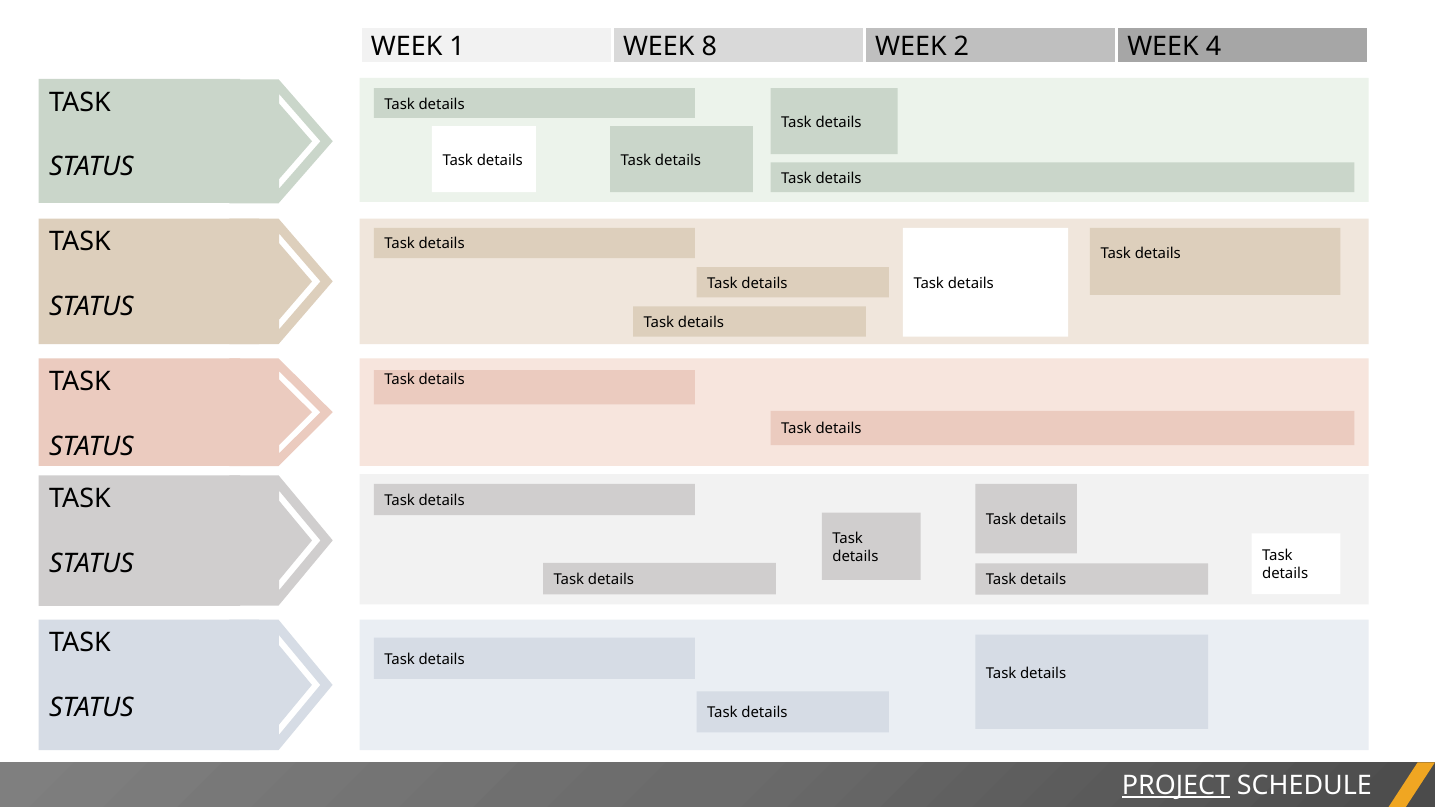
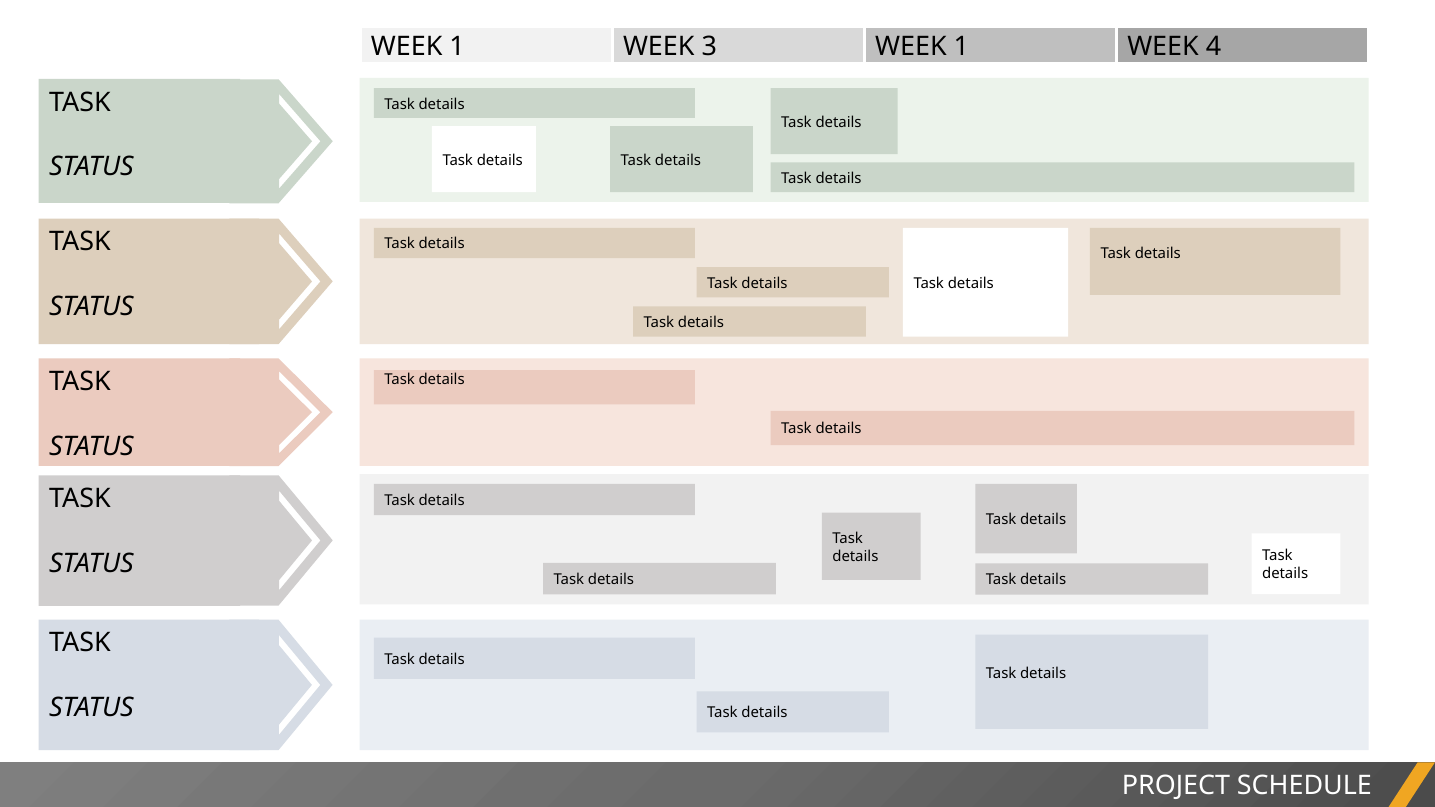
8: 8 -> 3
2 at (961, 47): 2 -> 1
PROJECT underline: present -> none
